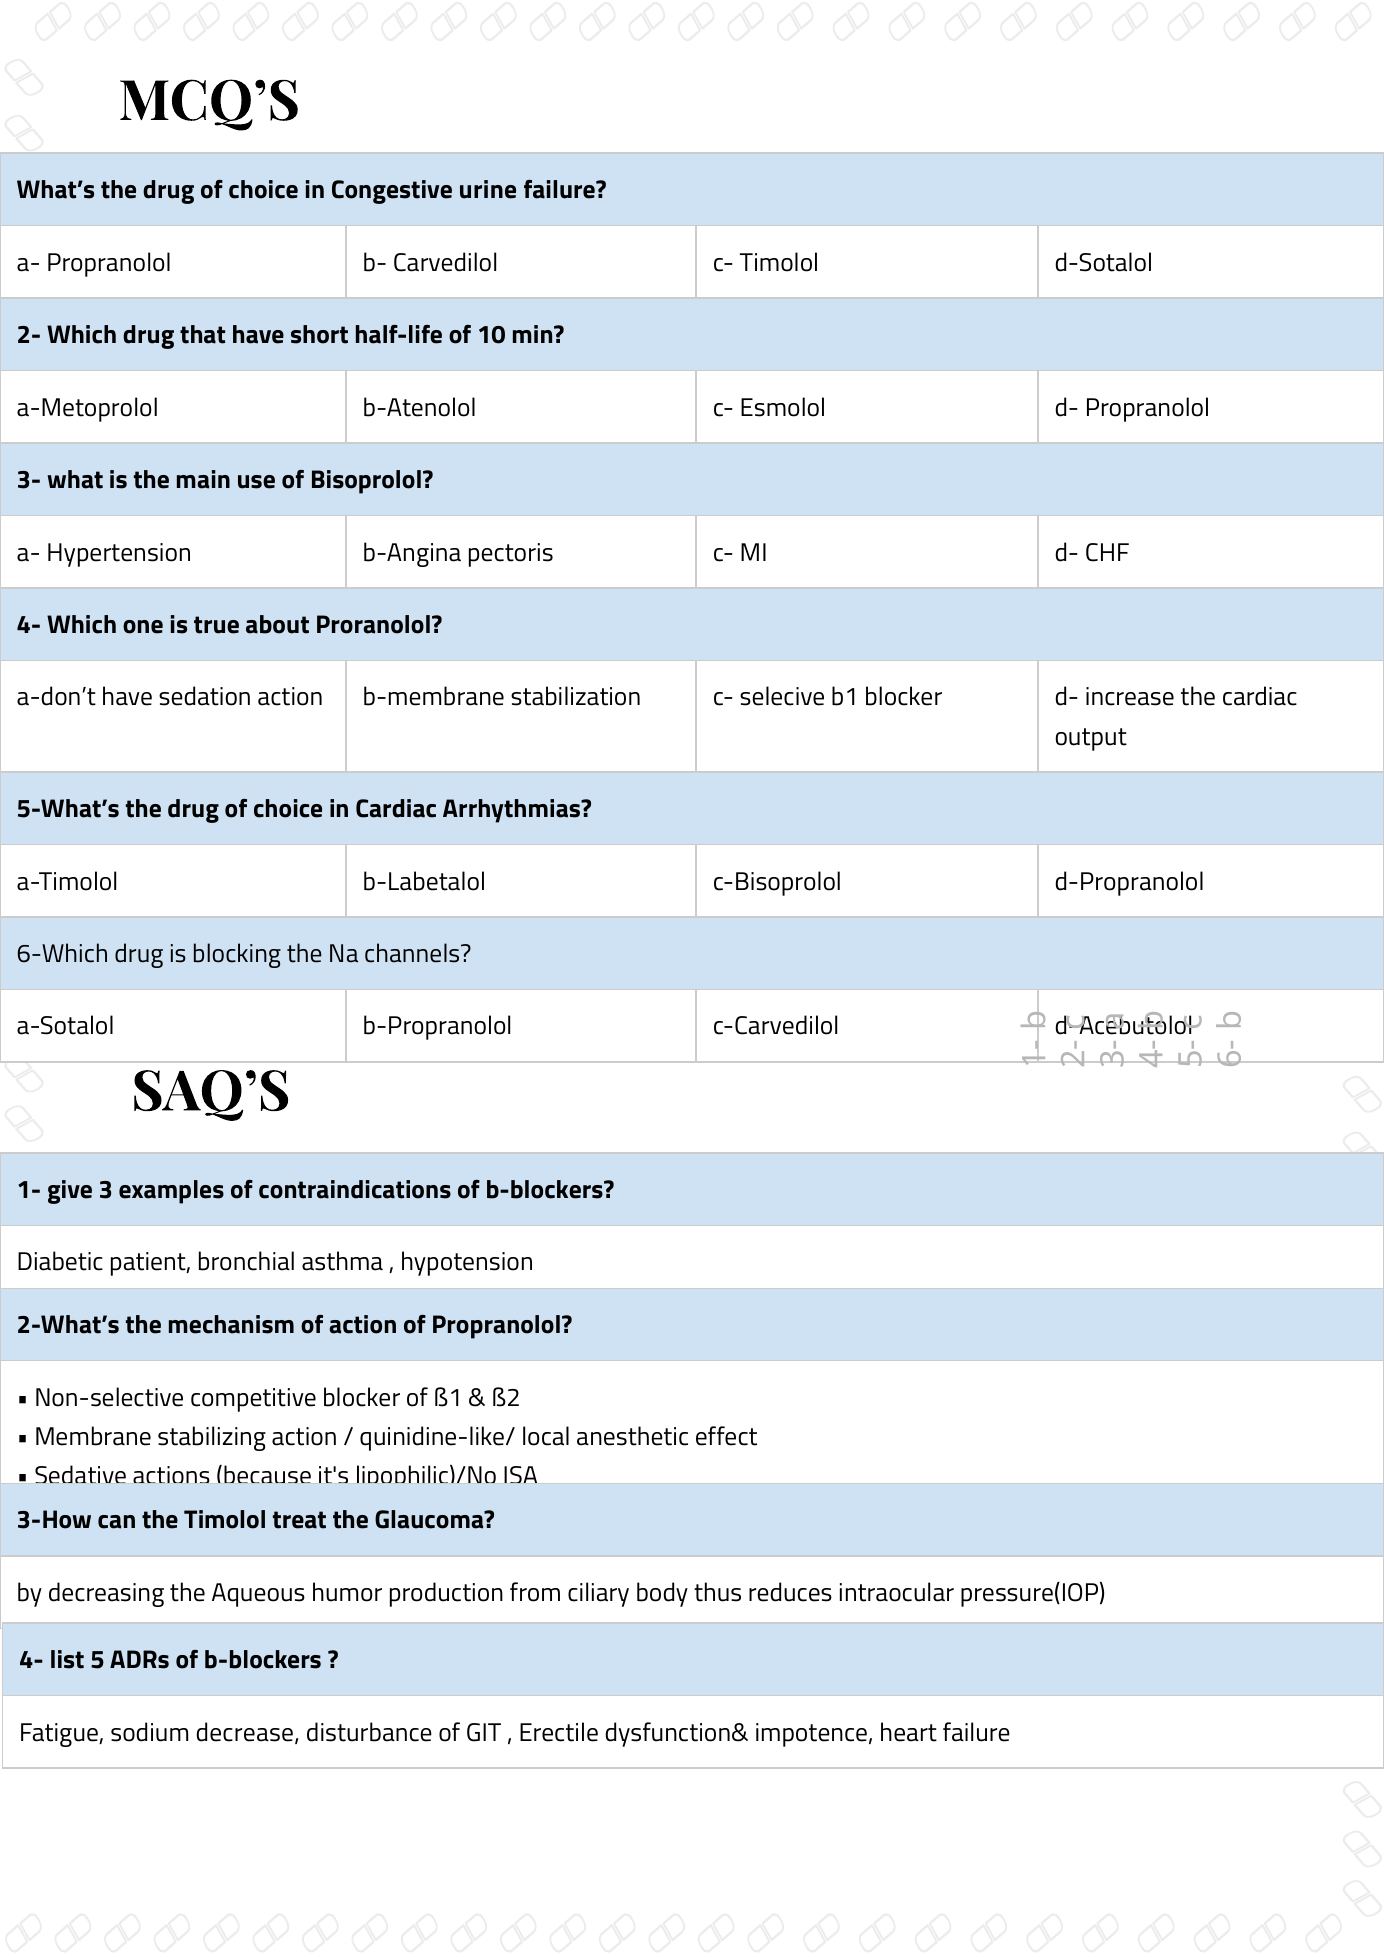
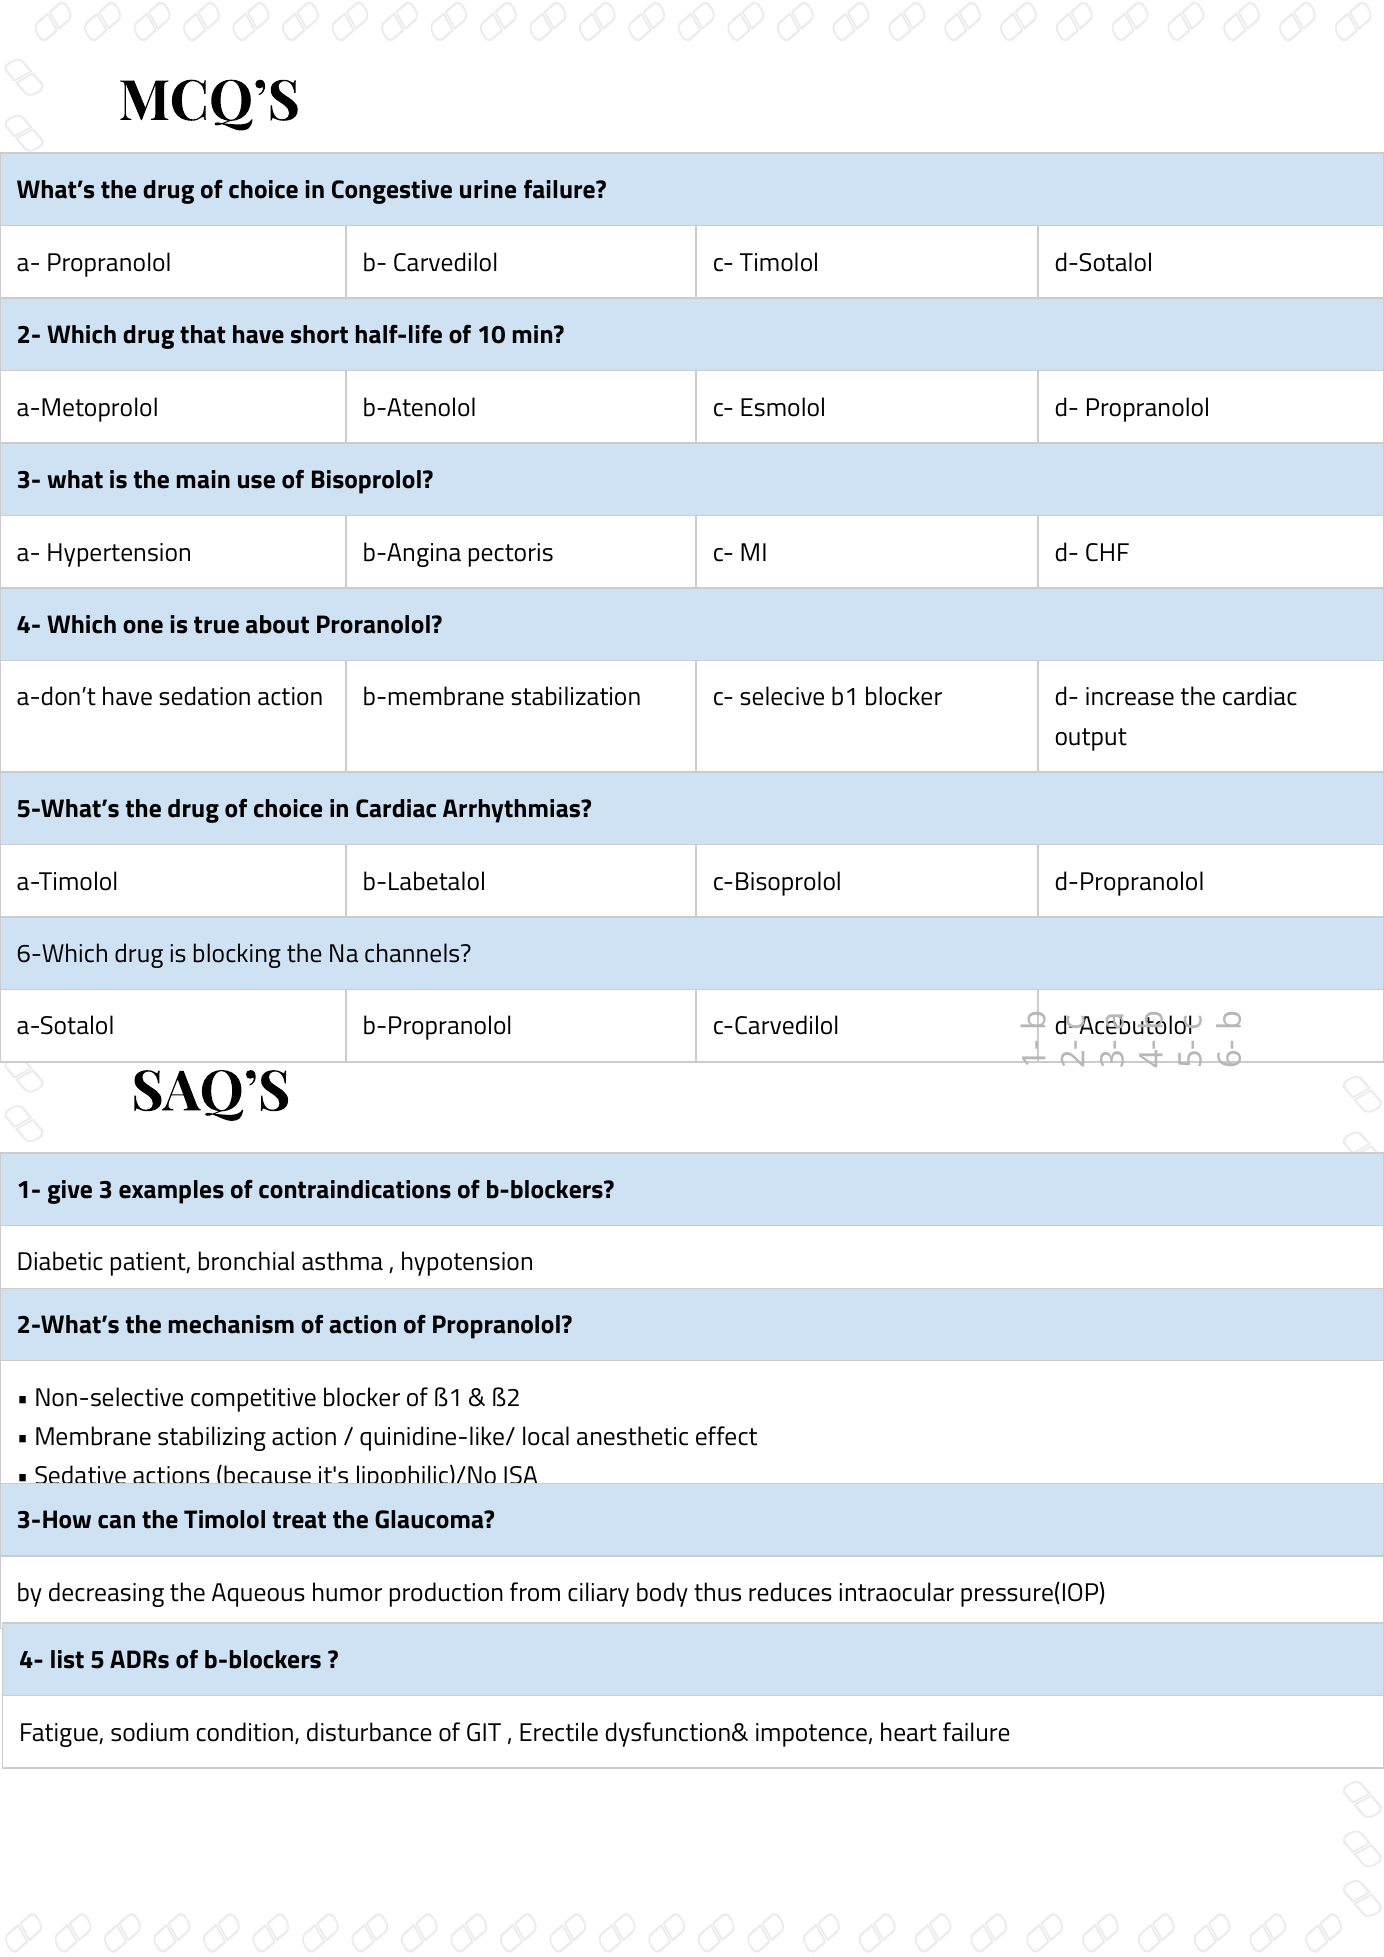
decrease: decrease -> condition
